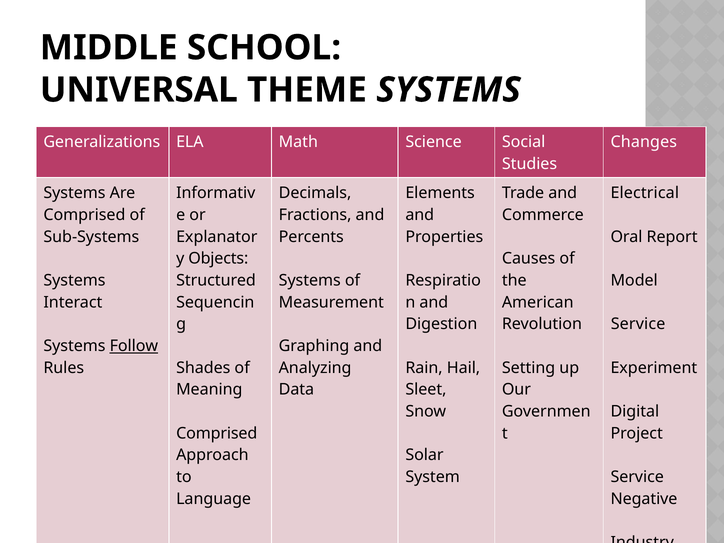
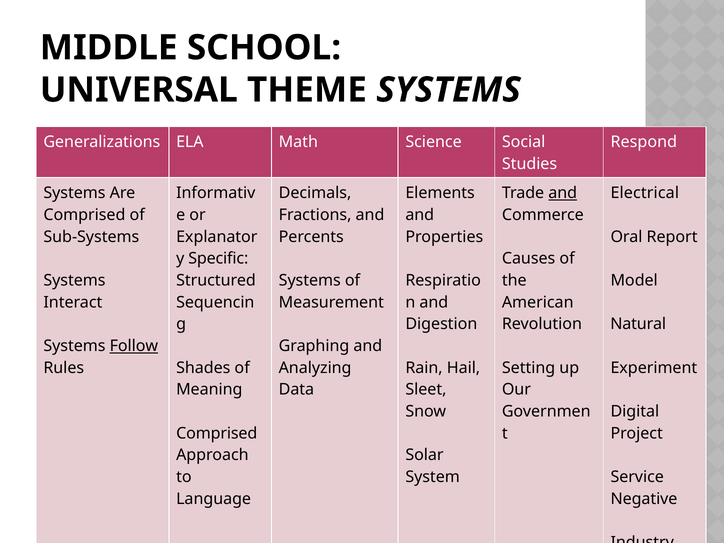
Changes: Changes -> Respond
and at (563, 193) underline: none -> present
Objects: Objects -> Specific
Service at (638, 324): Service -> Natural
